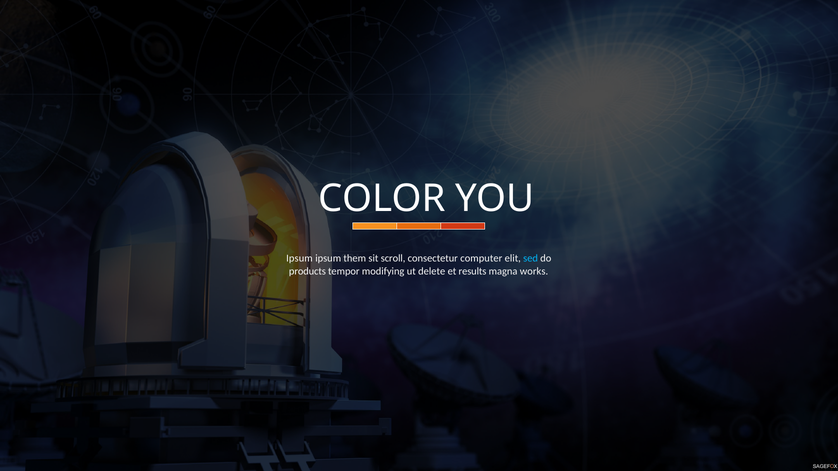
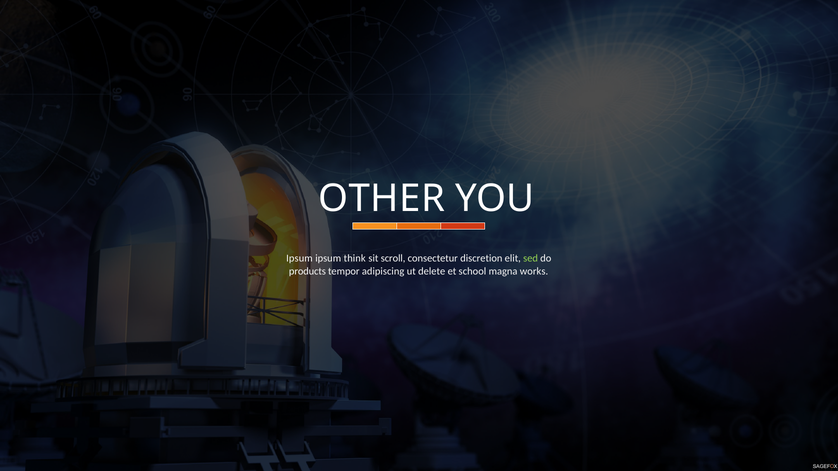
COLOR: COLOR -> OTHER
them: them -> think
computer: computer -> discretion
sed colour: light blue -> light green
modifying: modifying -> adipiscing
results: results -> school
